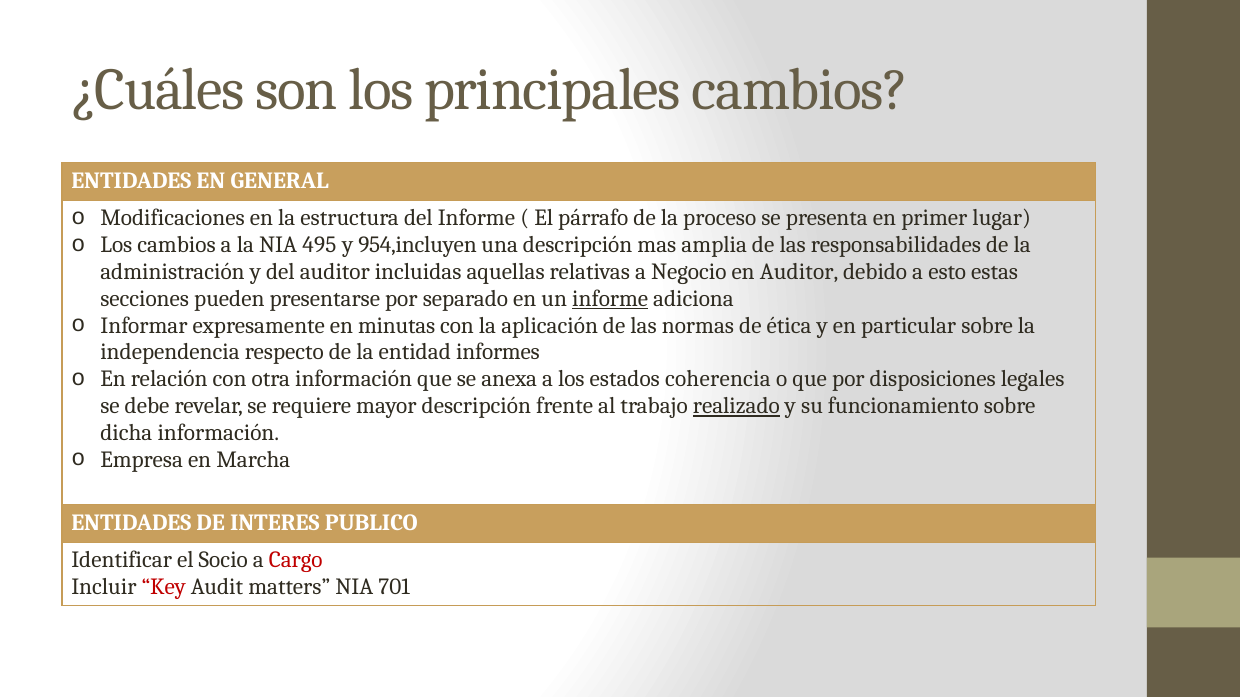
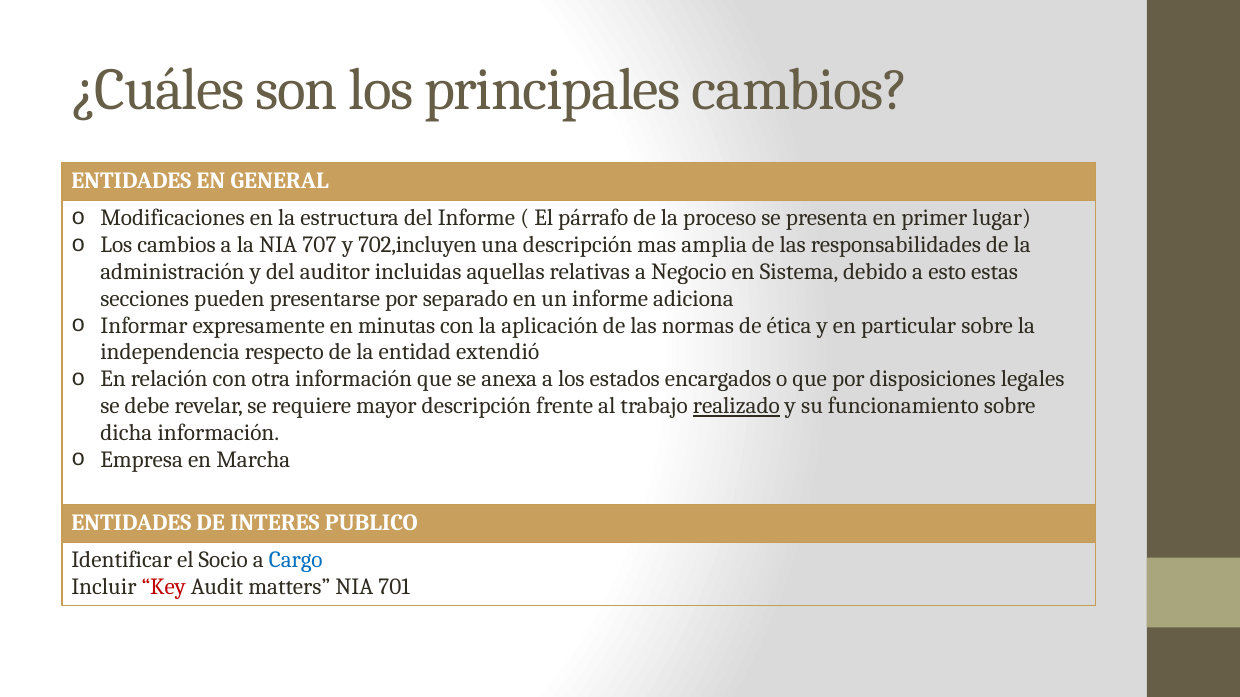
495: 495 -> 707
954,incluyen: 954,incluyen -> 702,incluyen
en Auditor: Auditor -> Sistema
informe at (610, 299) underline: present -> none
informes: informes -> extendió
coherencia: coherencia -> encargados
Cargo colour: red -> blue
